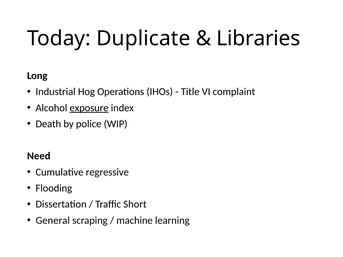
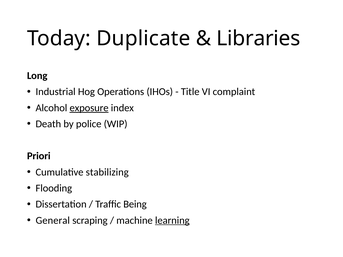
Need: Need -> Priori
regressive: regressive -> stabilizing
Short: Short -> Being
learning underline: none -> present
